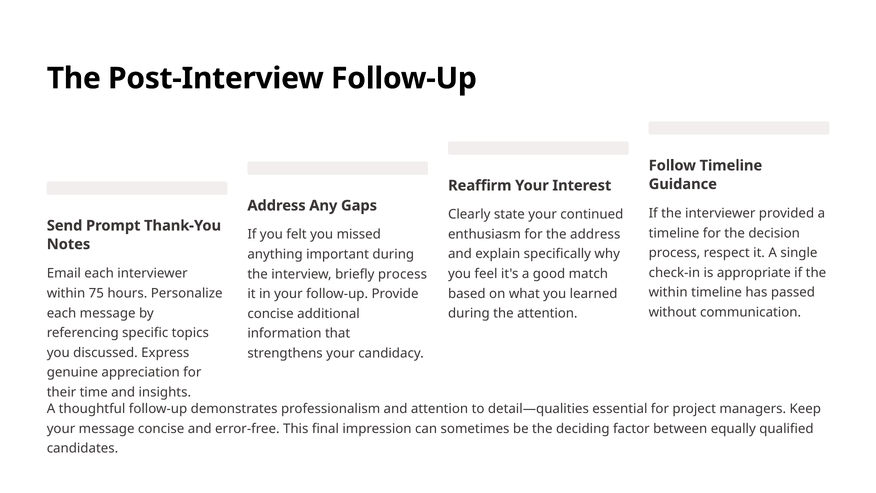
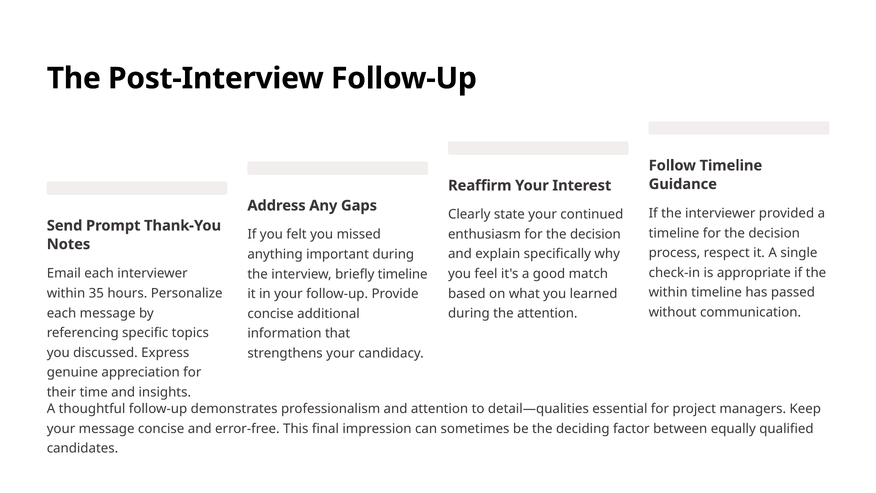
enthusiasm for the address: address -> decision
briefly process: process -> timeline
75: 75 -> 35
